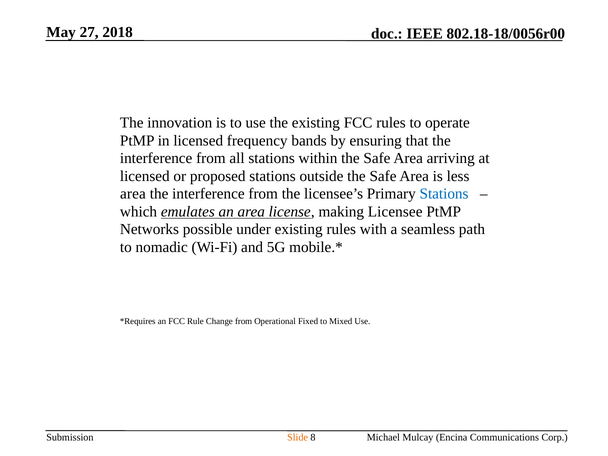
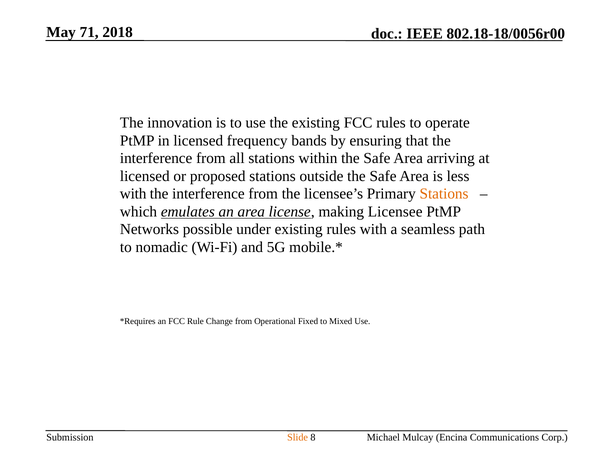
27: 27 -> 71
area at (133, 194): area -> with
Stations at (444, 194) colour: blue -> orange
